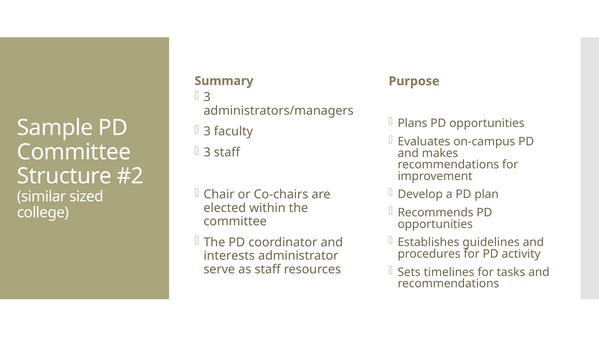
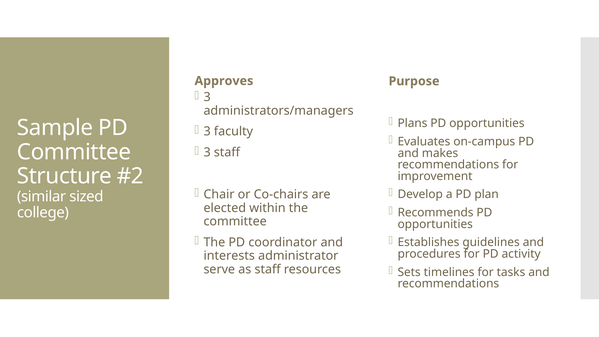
Summary: Summary -> Approves
